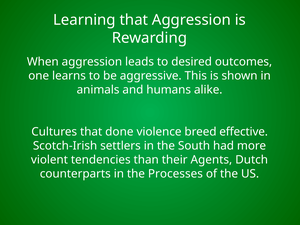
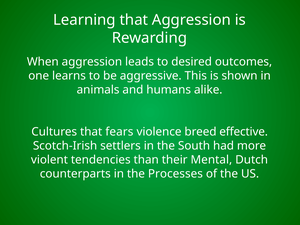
done: done -> fears
Agents: Agents -> Mental
